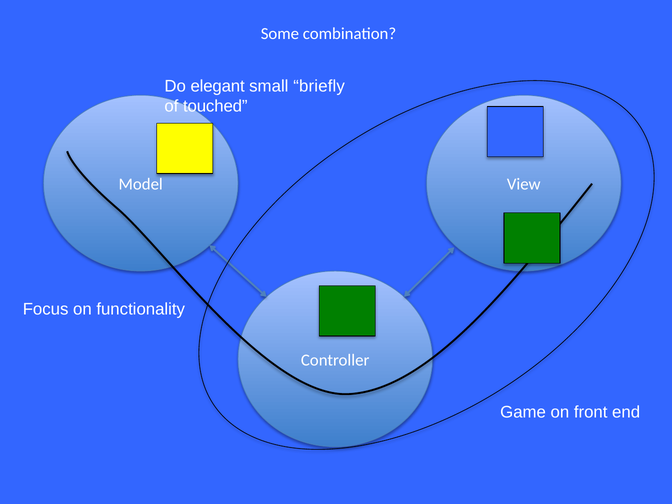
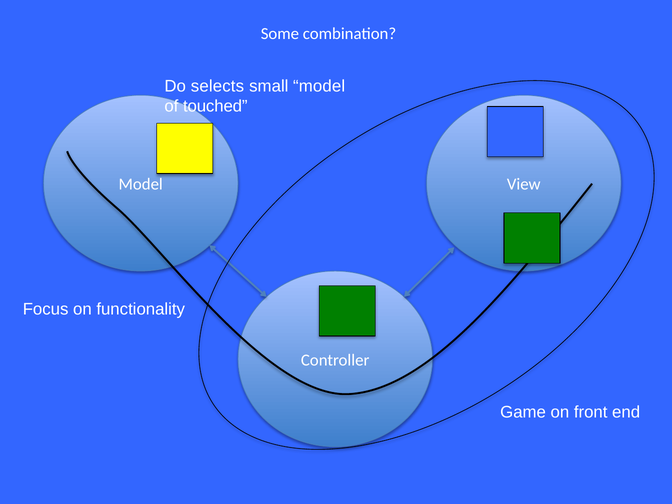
elegant: elegant -> selects
small briefly: briefly -> model
